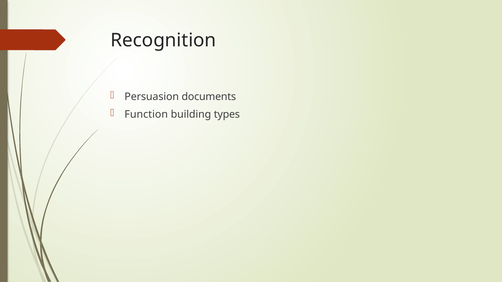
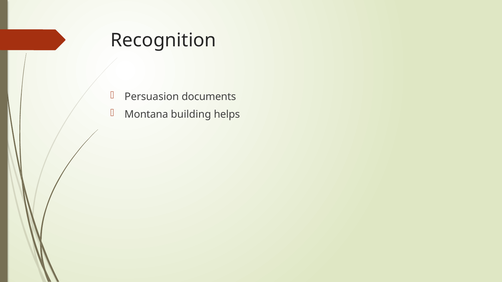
Function: Function -> Montana
types: types -> helps
